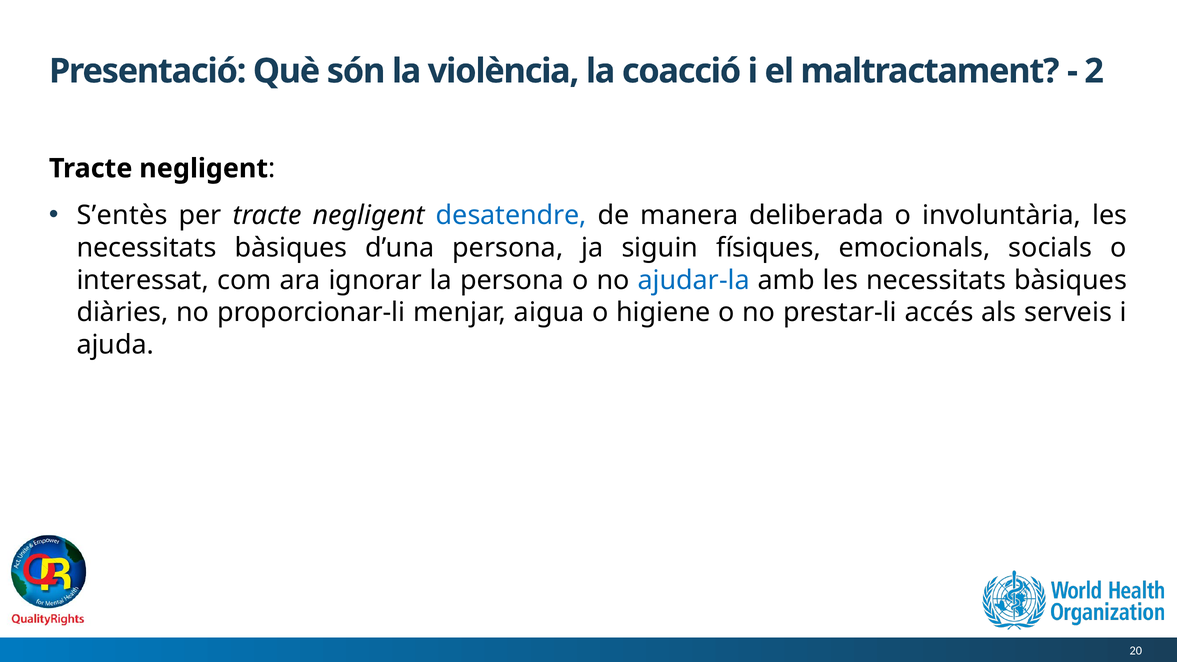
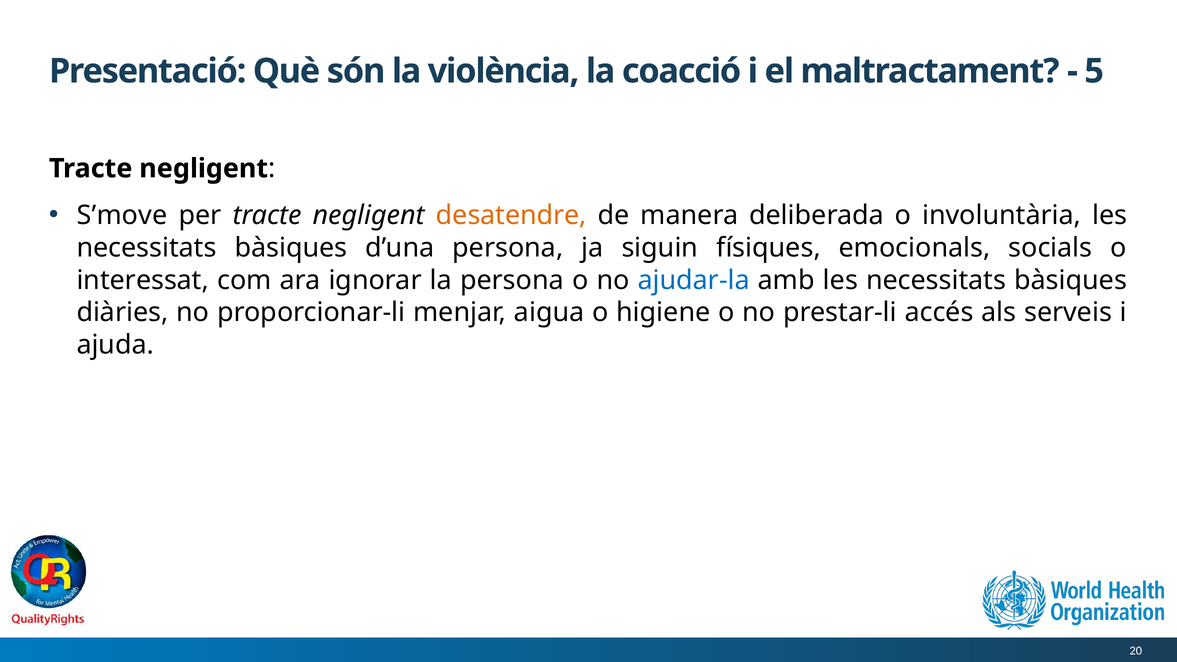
2: 2 -> 5
S’entès: S’entès -> S’move
desatendre colour: blue -> orange
